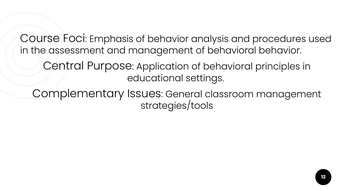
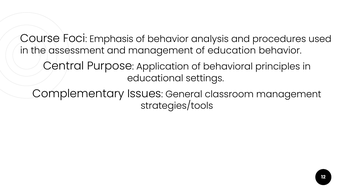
management of behavioral: behavioral -> education
